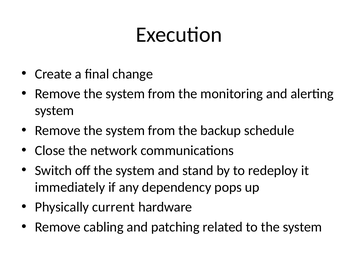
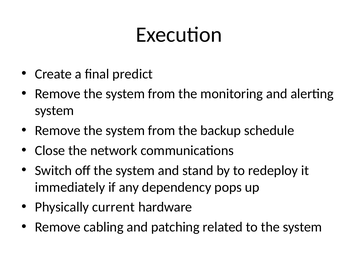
change: change -> predict
